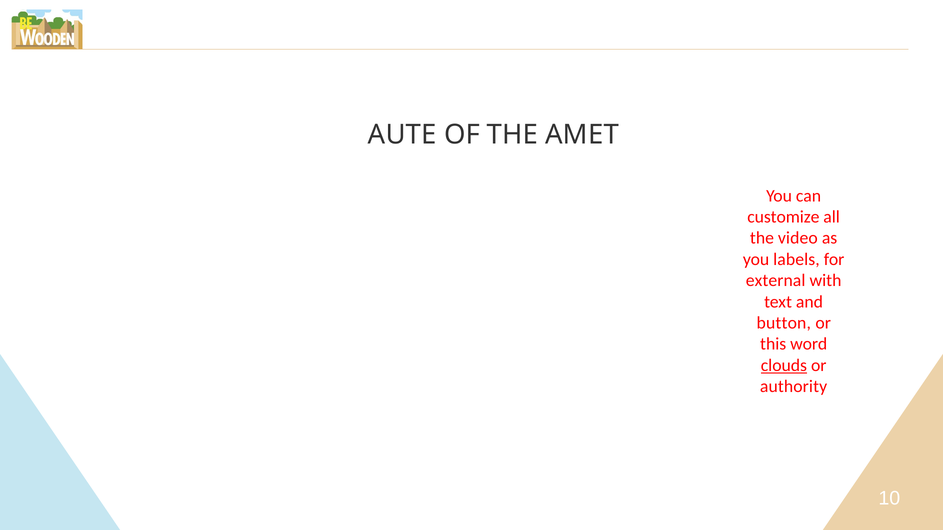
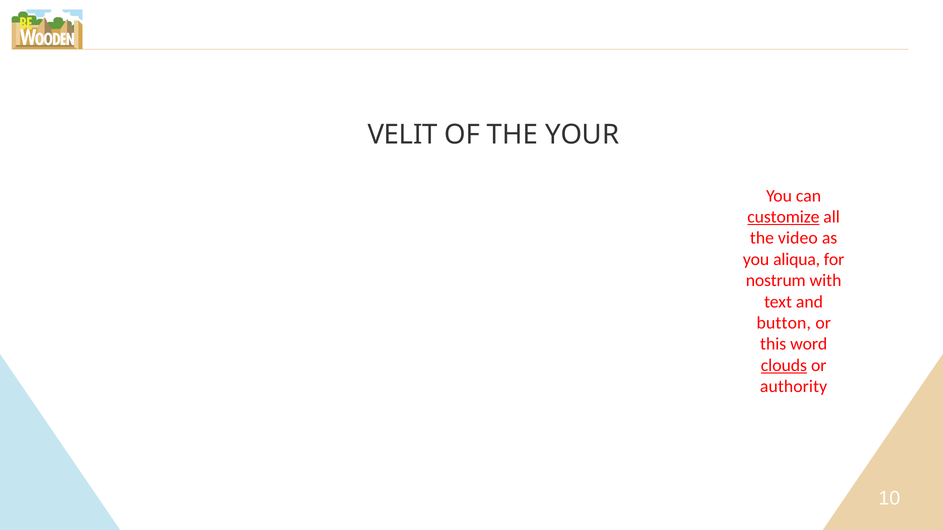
AUTE: AUTE -> VELIT
AMET: AMET -> YOUR
customize underline: none -> present
labels: labels -> aliqua
external: external -> nostrum
